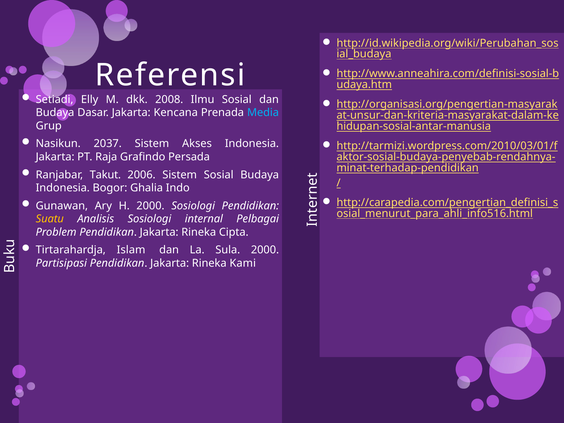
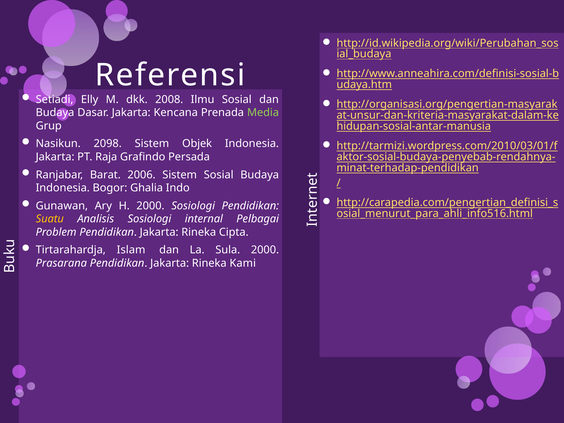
Media colour: light blue -> light green
2037: 2037 -> 2098
Akses: Akses -> Objek
Takut: Takut -> Barat
Partisipasi: Partisipasi -> Prasarana
